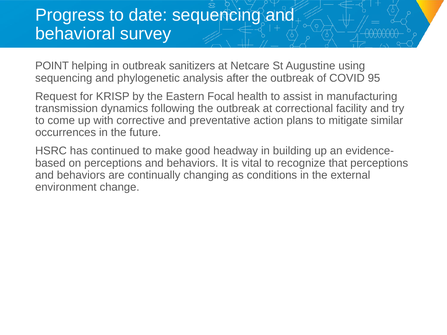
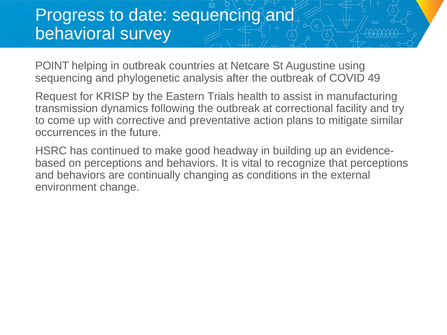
sanitizers: sanitizers -> countries
95: 95 -> 49
Focal: Focal -> Trials
